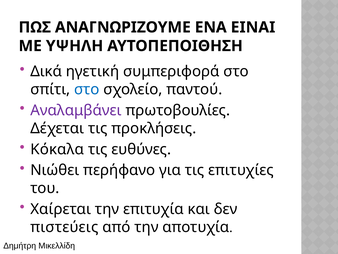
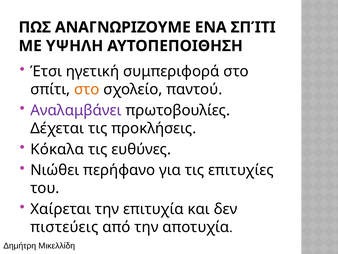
ΕΝΑ ΕΙΝΑΙ: ΕΙΝΑΙ -> ΣΠΊΤΙ
Δικά: Δικά -> Έτσι
στο at (87, 89) colour: blue -> orange
